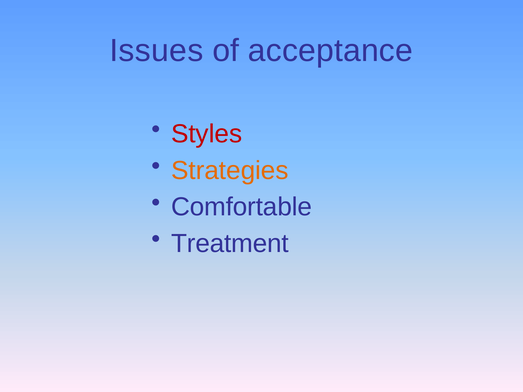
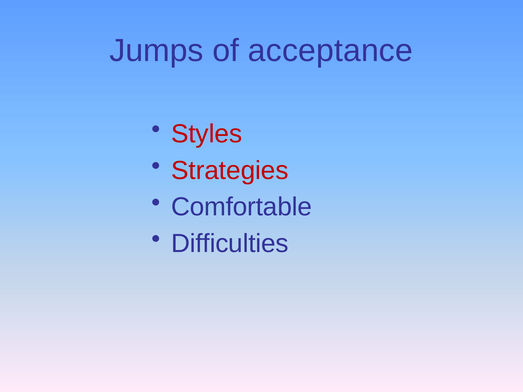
Issues: Issues -> Jumps
Strategies colour: orange -> red
Treatment: Treatment -> Difficulties
